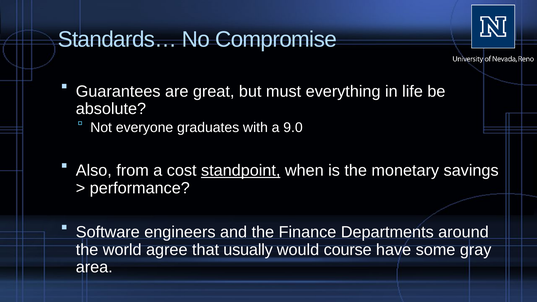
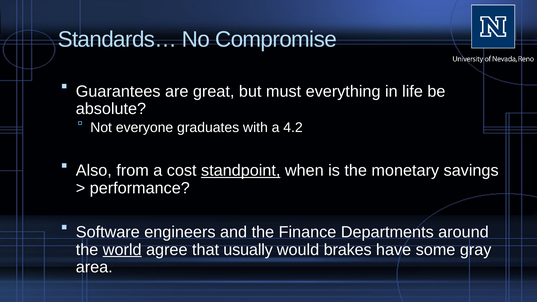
9.0: 9.0 -> 4.2
world underline: none -> present
course: course -> brakes
